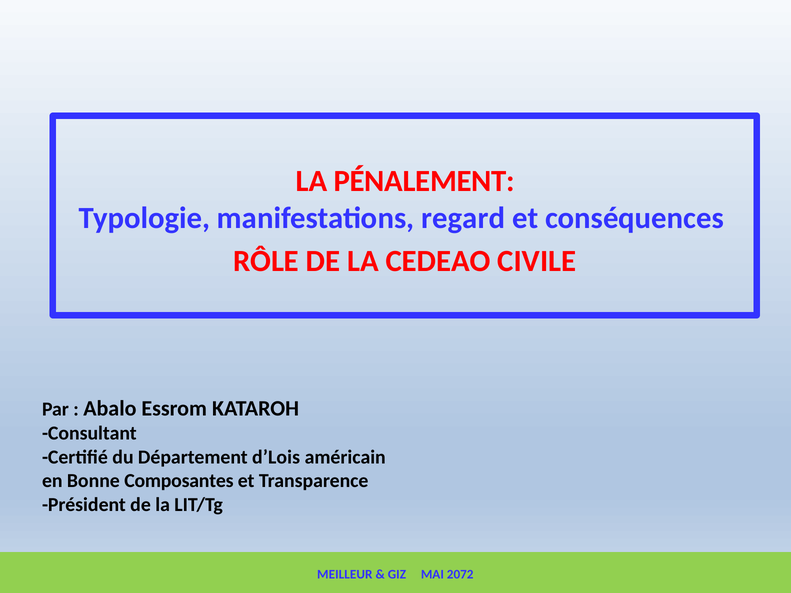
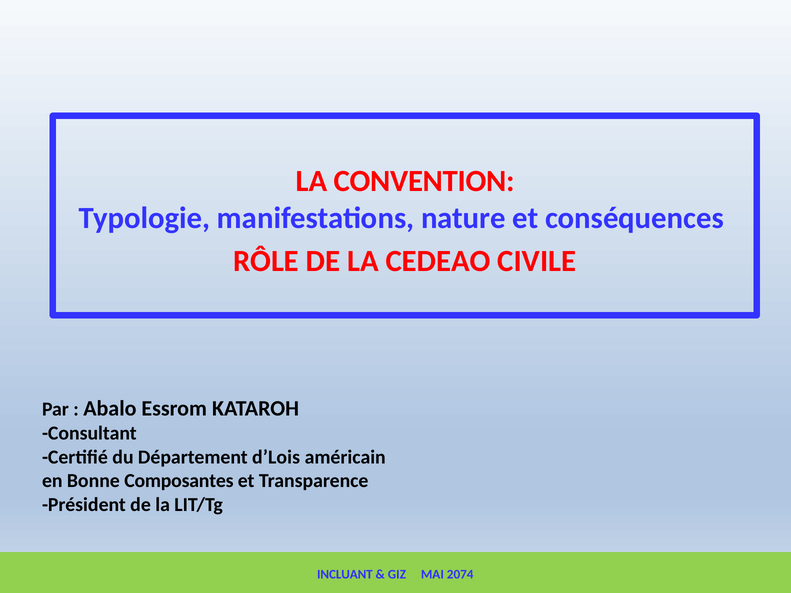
PÉNALEMENT: PÉNALEMENT -> CONVENTION
regard: regard -> nature
MEILLEUR: MEILLEUR -> INCLUANT
2072: 2072 -> 2074
